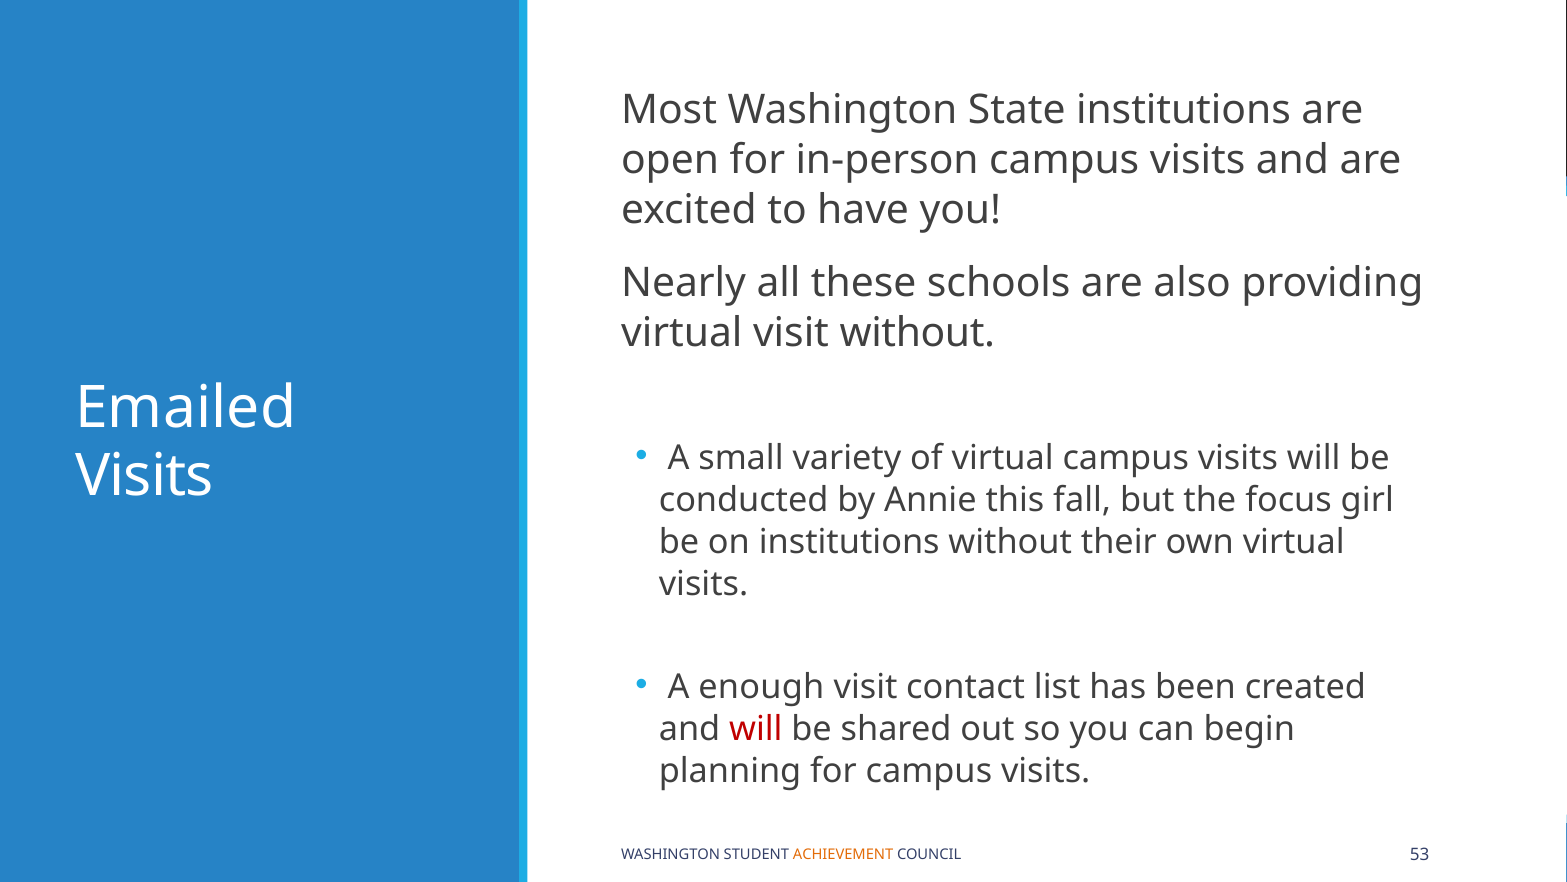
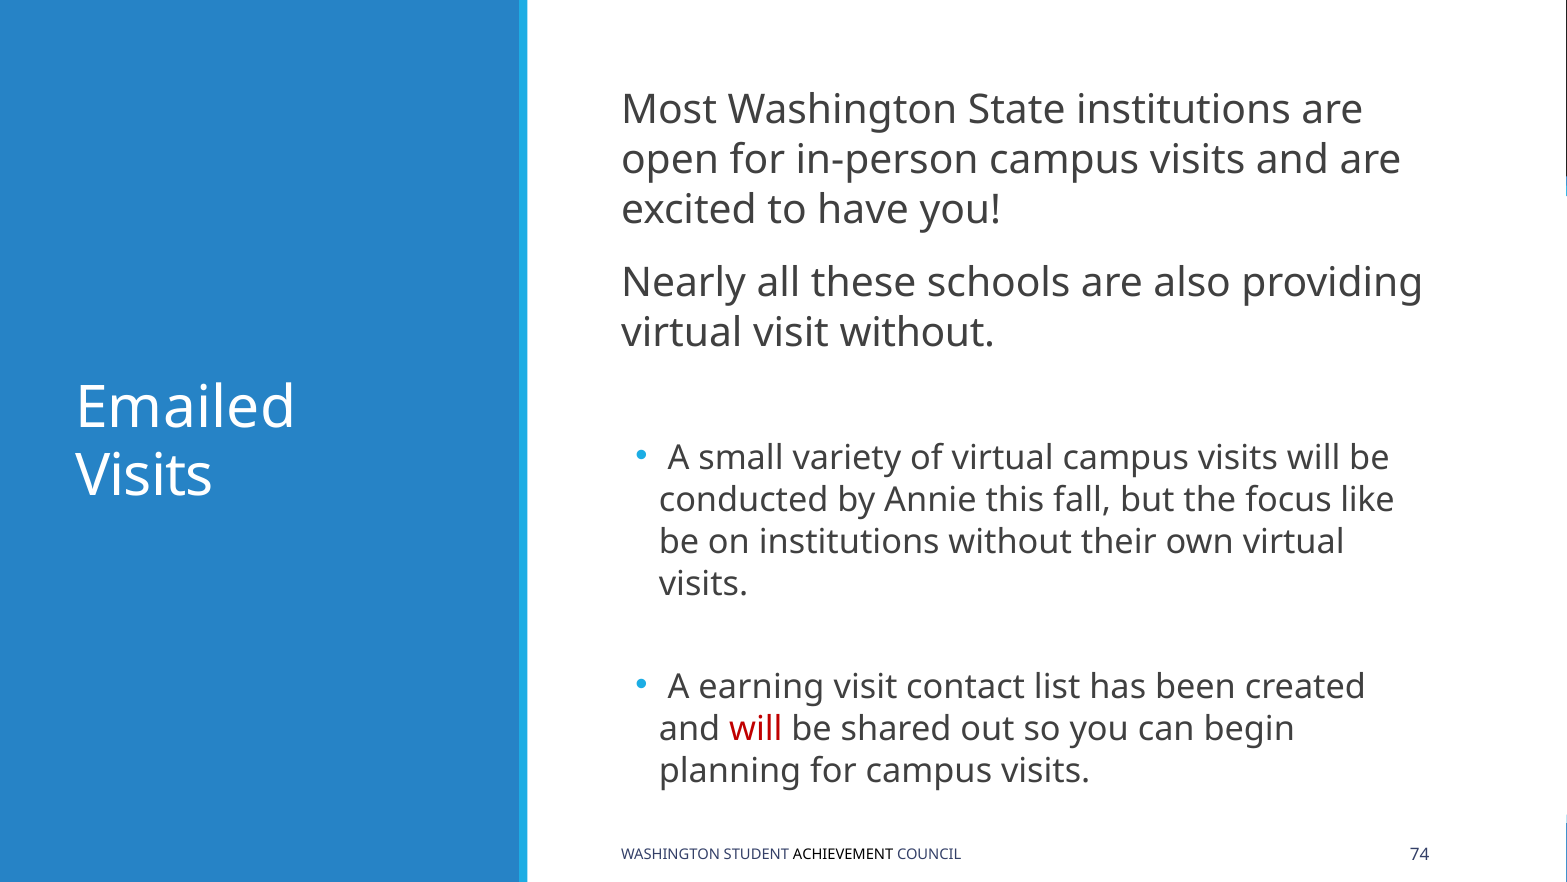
girl: girl -> like
enough: enough -> earning
ACHIEVEMENT colour: orange -> black
53: 53 -> 74
